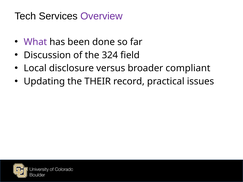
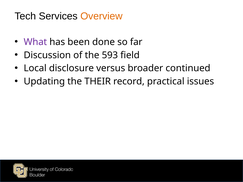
Overview colour: purple -> orange
324: 324 -> 593
compliant: compliant -> continued
